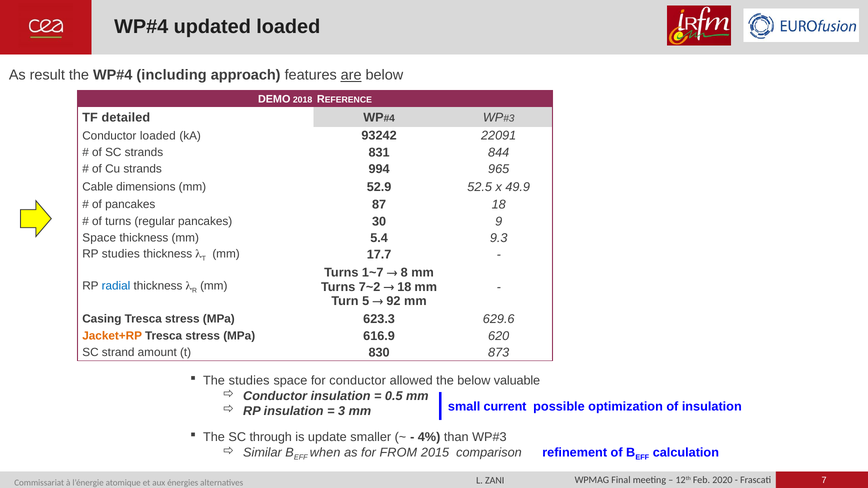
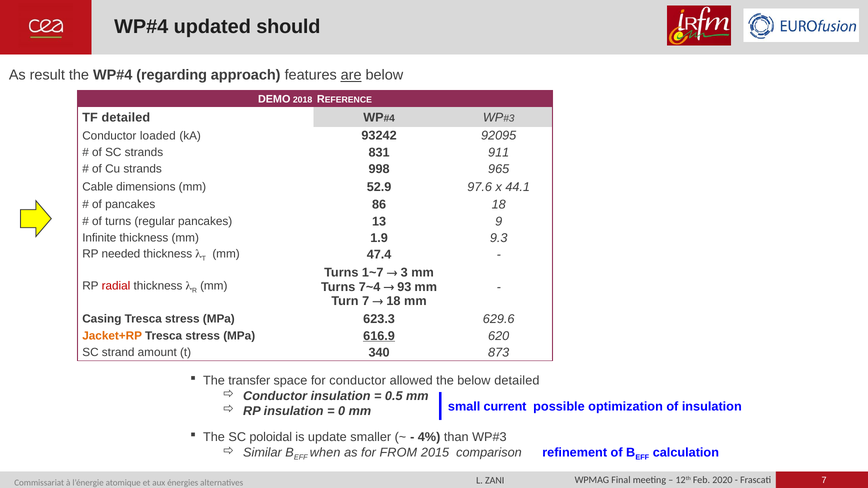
updated loaded: loaded -> should
including: including -> regarding
22091: 22091 -> 92095
844: 844 -> 911
994: 994 -> 998
52.5: 52.5 -> 97.6
49.9: 49.9 -> 44.1
87: 87 -> 86
30: 30 -> 13
Space at (99, 238): Space -> Infinite
5.4: 5.4 -> 1.9
RP studies: studies -> needed
17.7: 17.7 -> 47.4
8: 8 -> 3
radial colour: blue -> red
7~2: 7~2 -> 7~4
18 at (404, 287): 18 -> 93
Turn 5: 5 -> 7
92 at (393, 301): 92 -> 18
616.9 underline: none -> present
830: 830 -> 340
The studies: studies -> transfer
below valuable: valuable -> detailed
3: 3 -> 0
through: through -> poloidal
